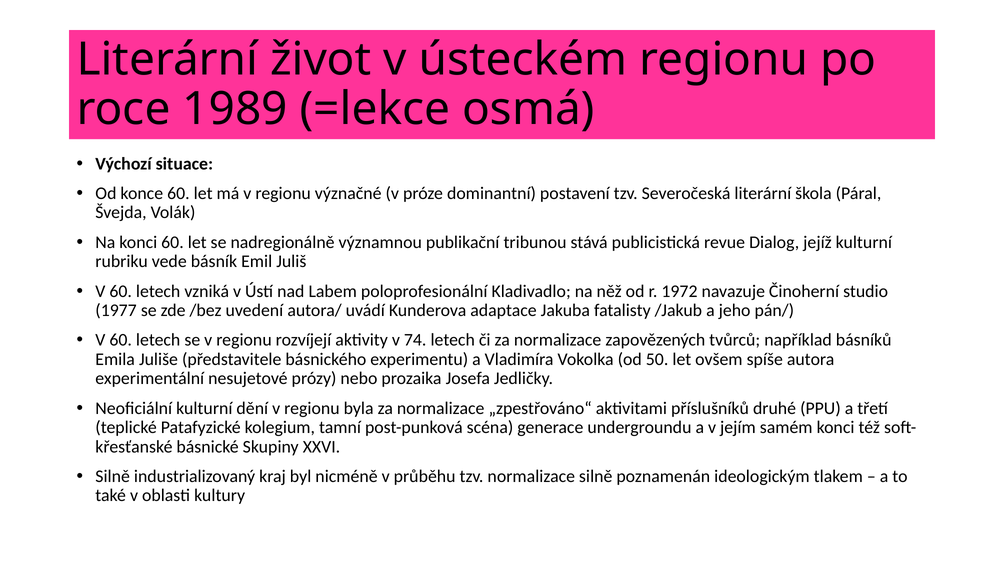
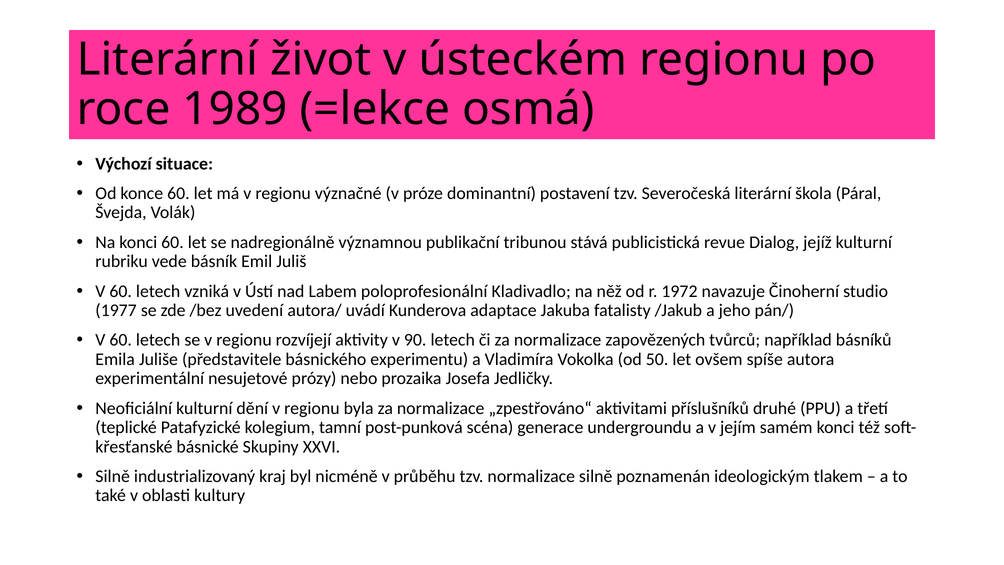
74: 74 -> 90
